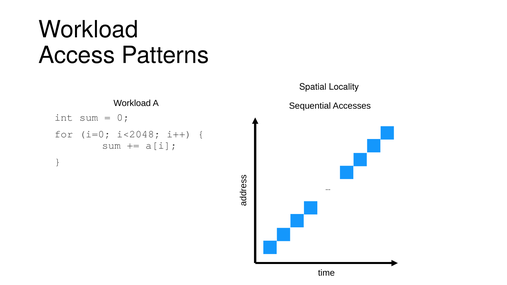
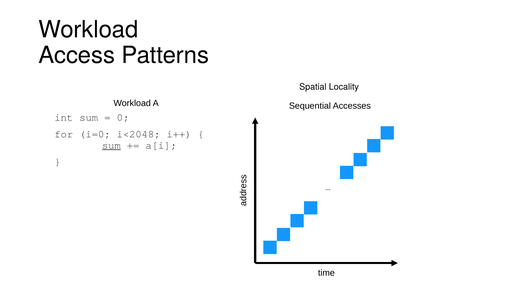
sum at (111, 145) underline: none -> present
